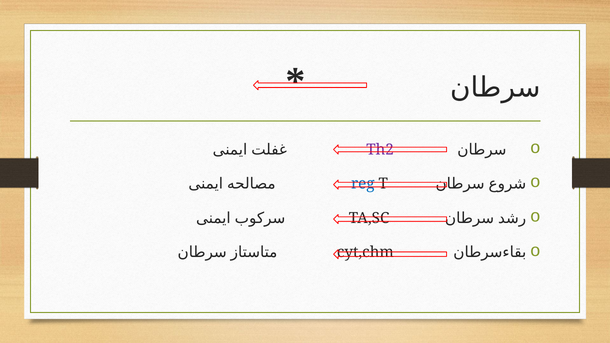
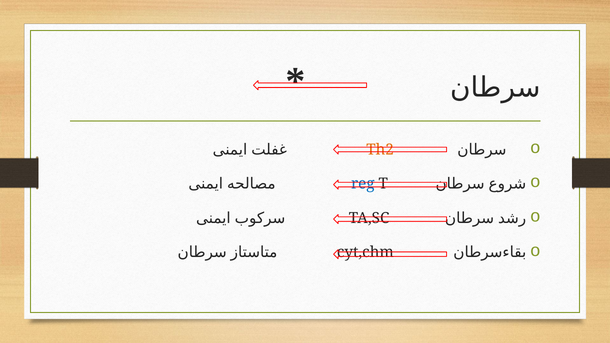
Th2 colour: purple -> orange
